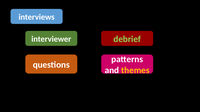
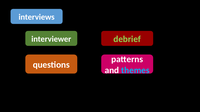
themes colour: yellow -> light blue
